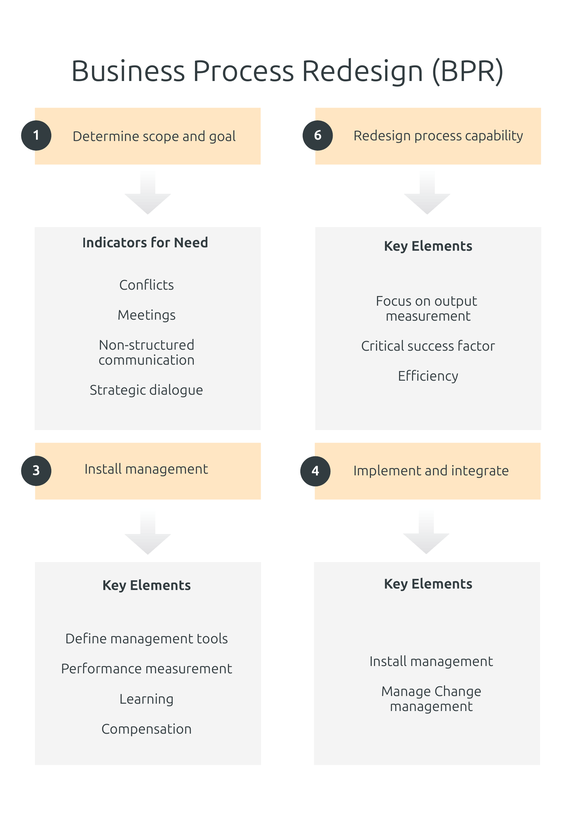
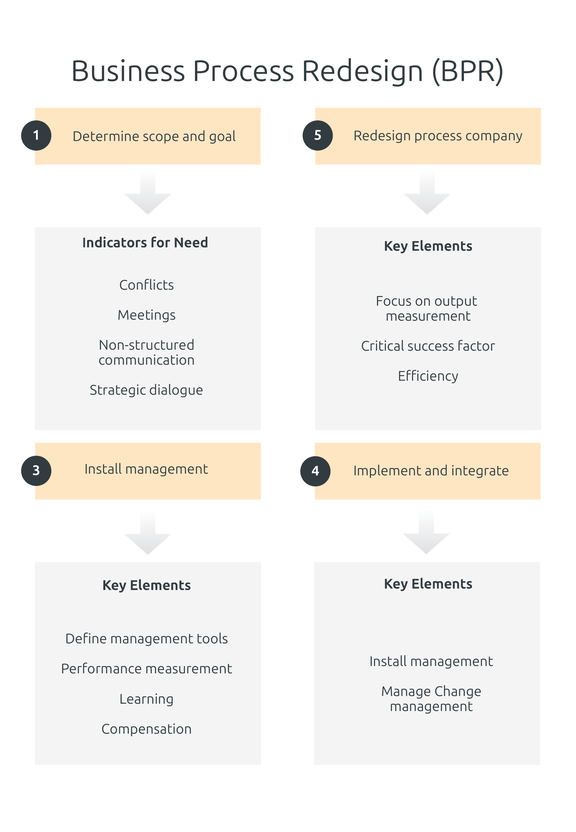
6: 6 -> 5
capability: capability -> company
